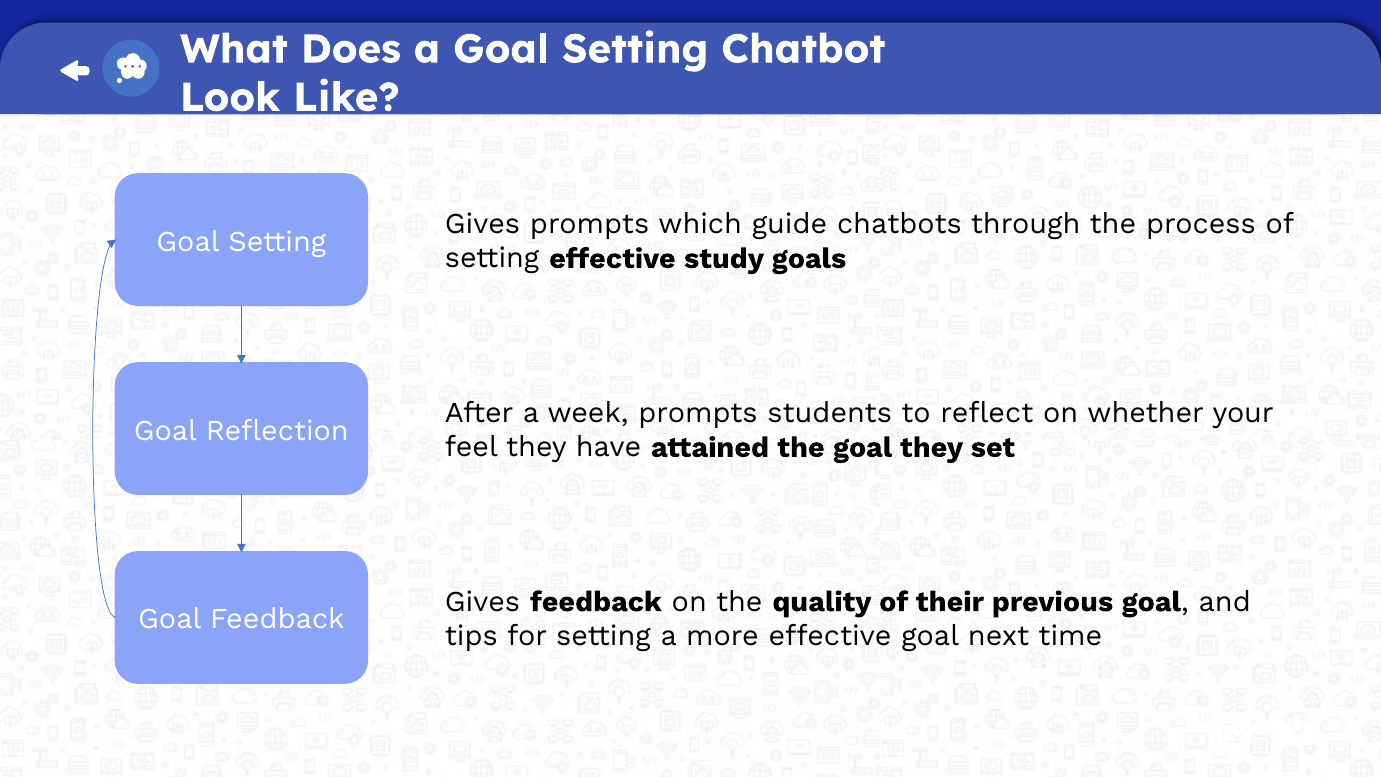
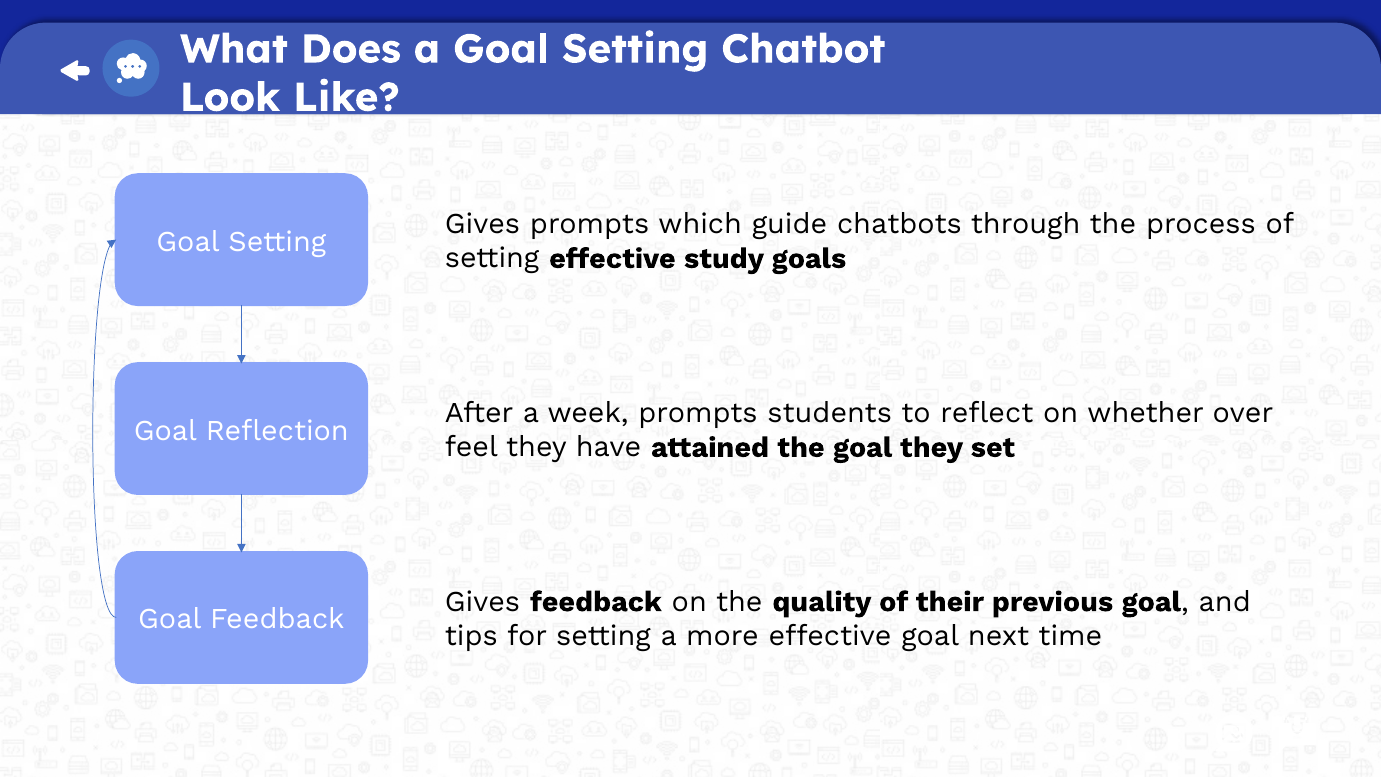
your: your -> over
